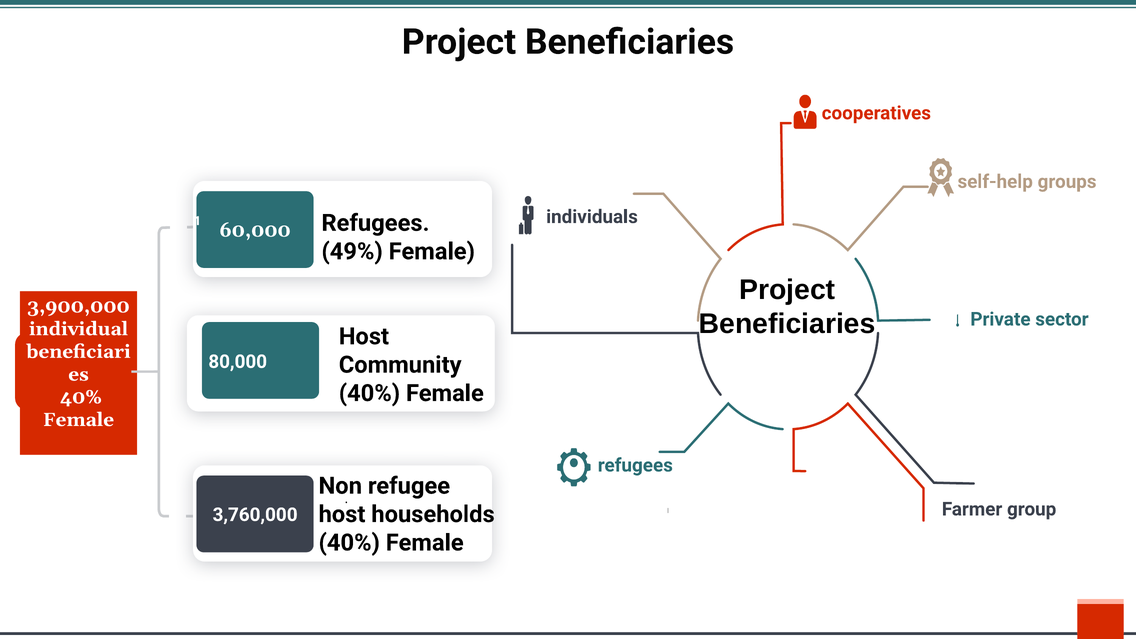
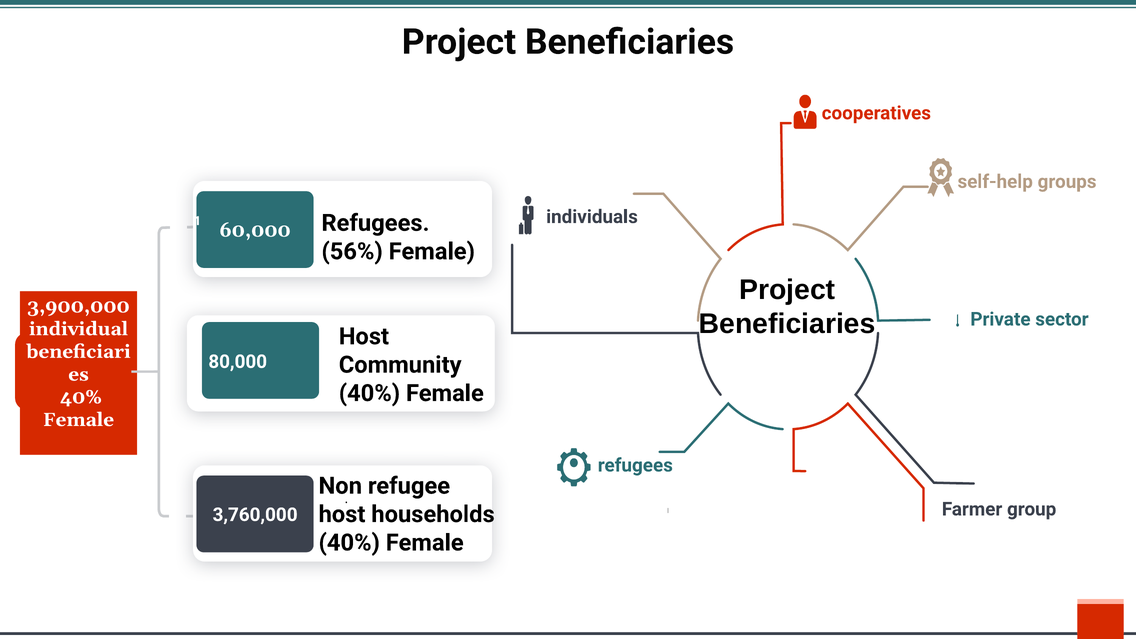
49%: 49% -> 56%
